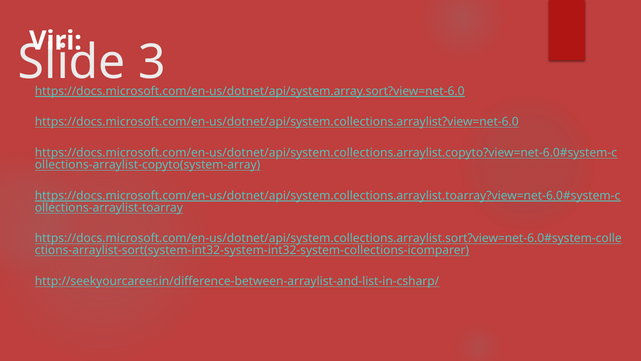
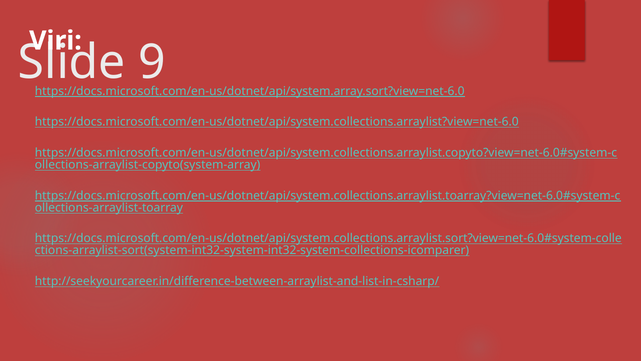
3: 3 -> 9
